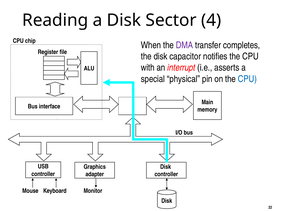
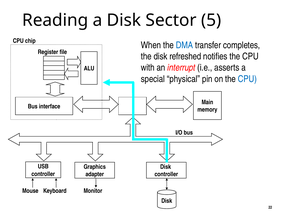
4: 4 -> 5
DMA colour: purple -> blue
capacitor: capacitor -> refreshed
